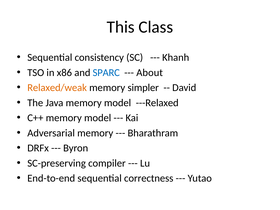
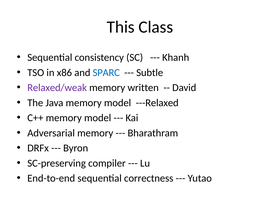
About: About -> Subtle
Relaxed/weak colour: orange -> purple
simpler: simpler -> written
